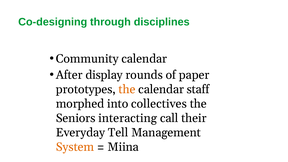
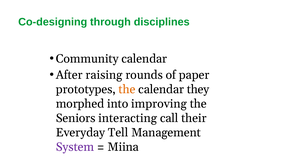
display: display -> raising
staff: staff -> they
collectives: collectives -> improving
System colour: orange -> purple
